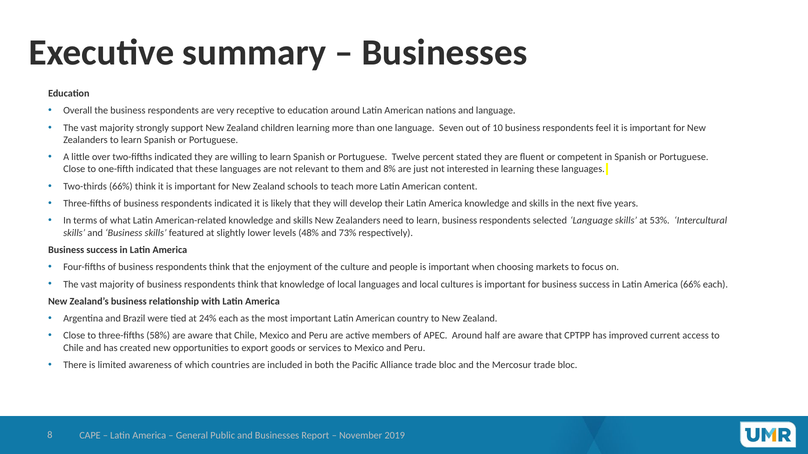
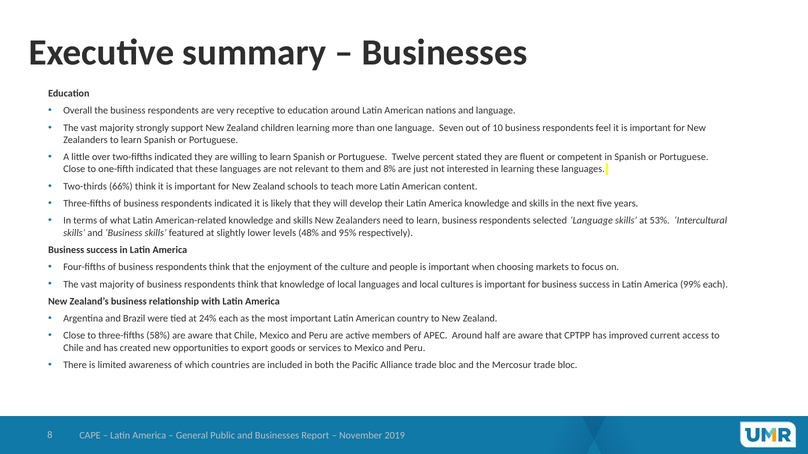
73%: 73% -> 95%
America 66%: 66% -> 99%
